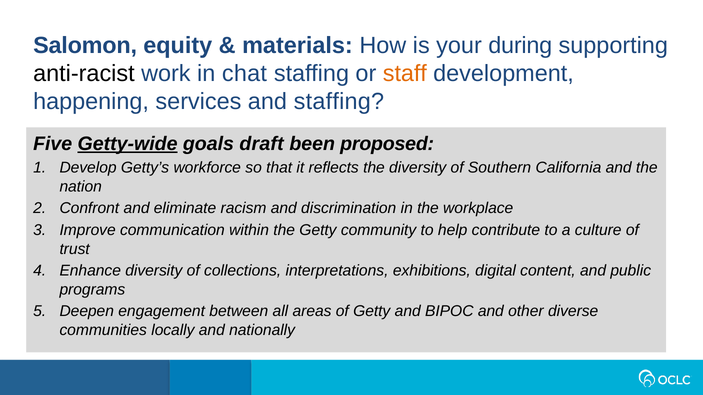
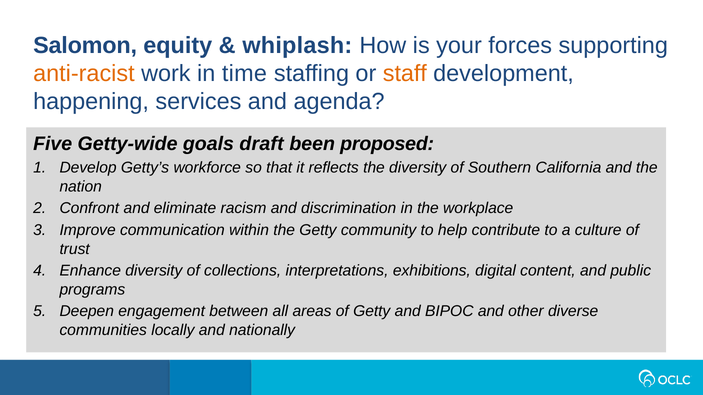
materials: materials -> whiplash
during: during -> forces
anti-racist colour: black -> orange
chat: chat -> time
and staffing: staffing -> agenda
Getty-wide underline: present -> none
